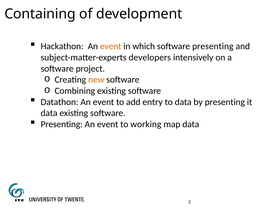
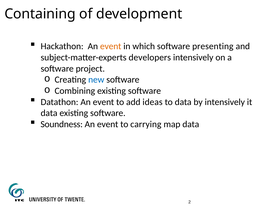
new colour: orange -> blue
entry: entry -> ideas
by presenting: presenting -> intensively
Presenting at (62, 124): Presenting -> Soundness
working: working -> carrying
